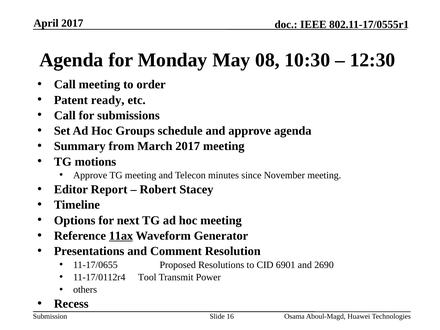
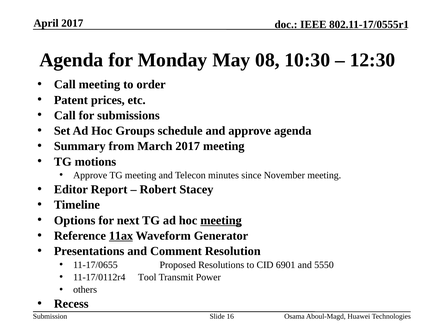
ready: ready -> prices
meeting at (221, 220) underline: none -> present
2690: 2690 -> 5550
